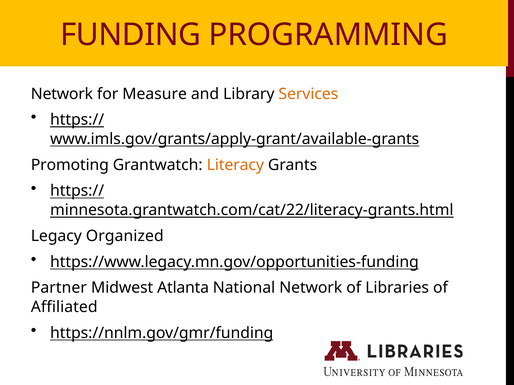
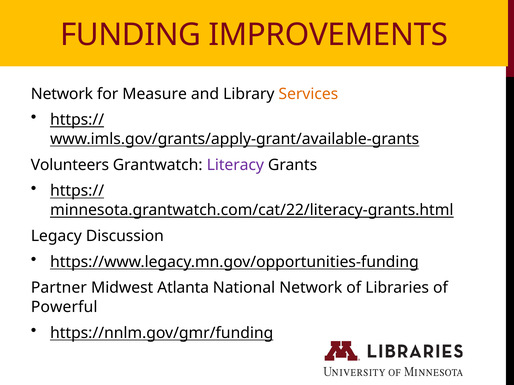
PROGRAMMING: PROGRAMMING -> IMPROVEMENTS
Promoting: Promoting -> Volunteers
Literacy colour: orange -> purple
Organized: Organized -> Discussion
Affiliated: Affiliated -> Powerful
